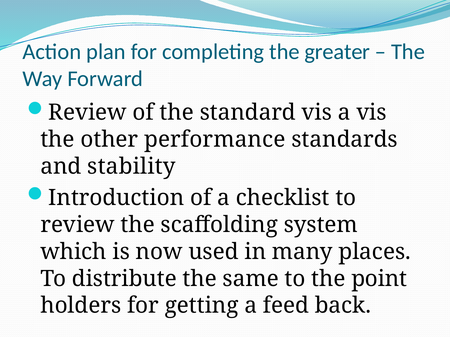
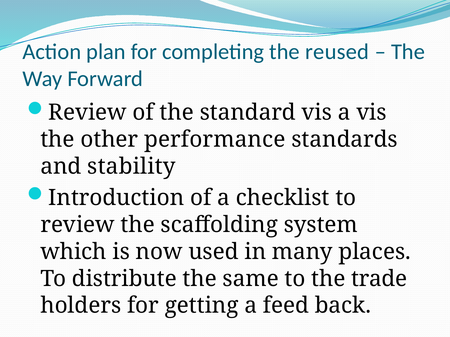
greater: greater -> reused
point: point -> trade
